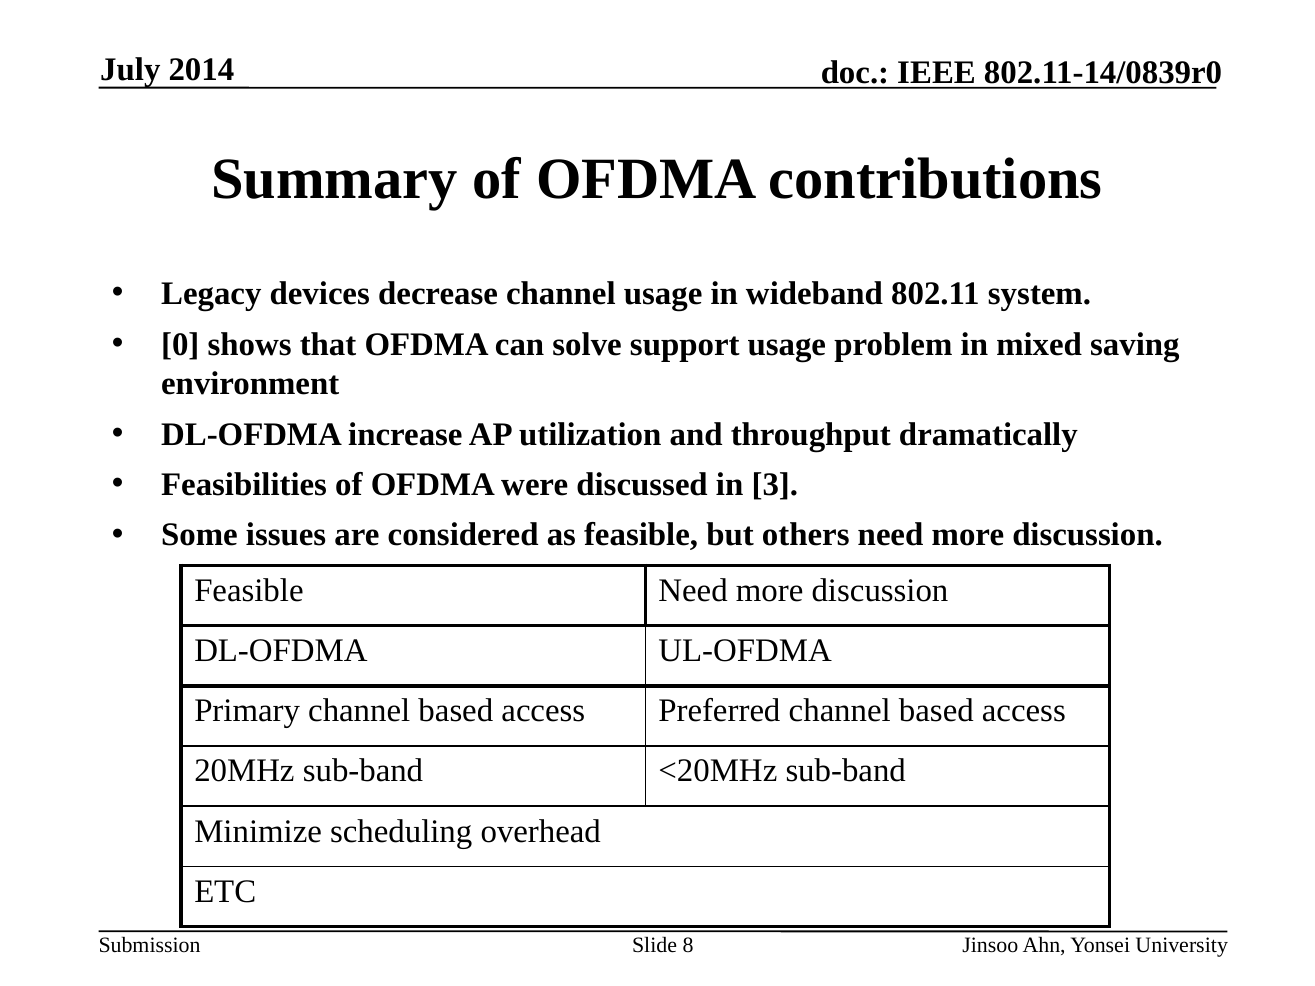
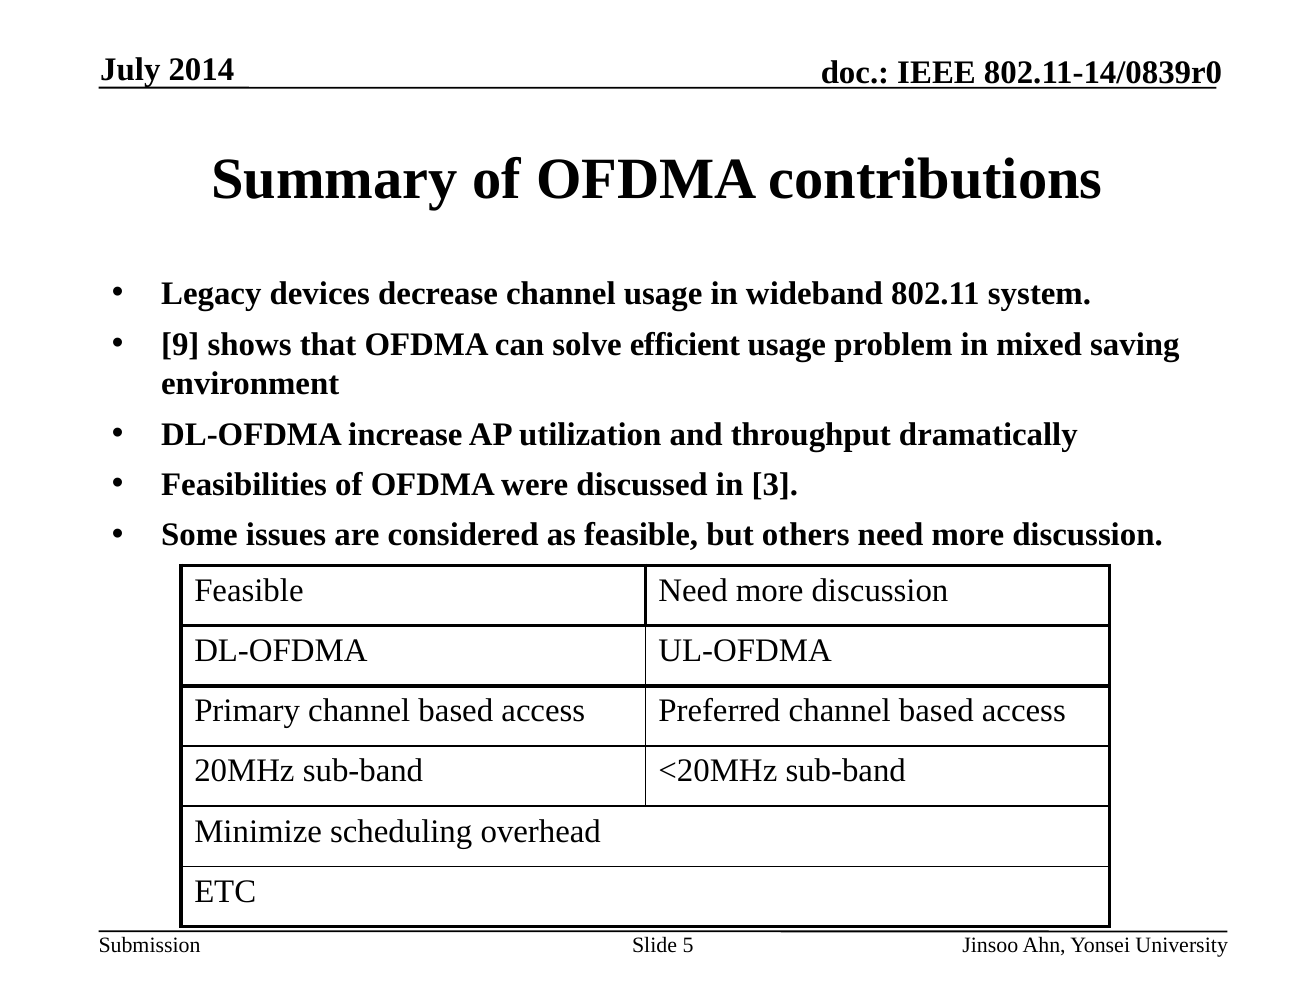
0: 0 -> 9
support: support -> efficient
8: 8 -> 5
